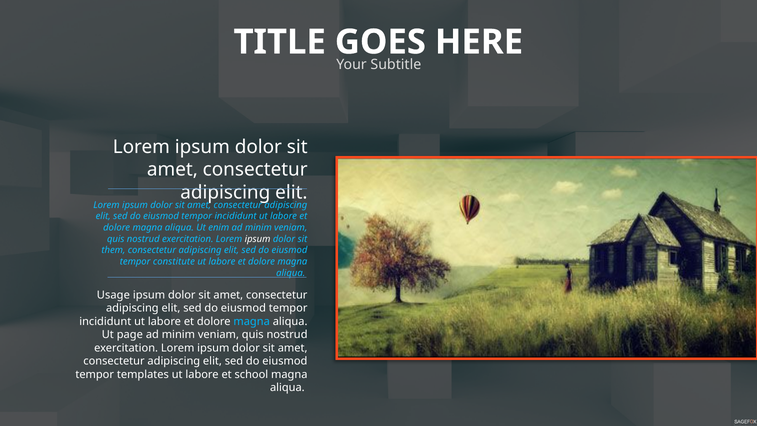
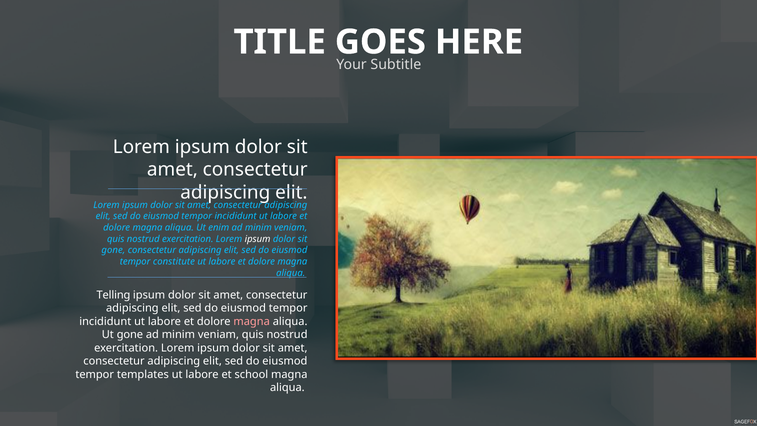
them at (113, 250): them -> gone
Usage: Usage -> Telling
magna at (252, 321) colour: light blue -> pink
Ut page: page -> gone
